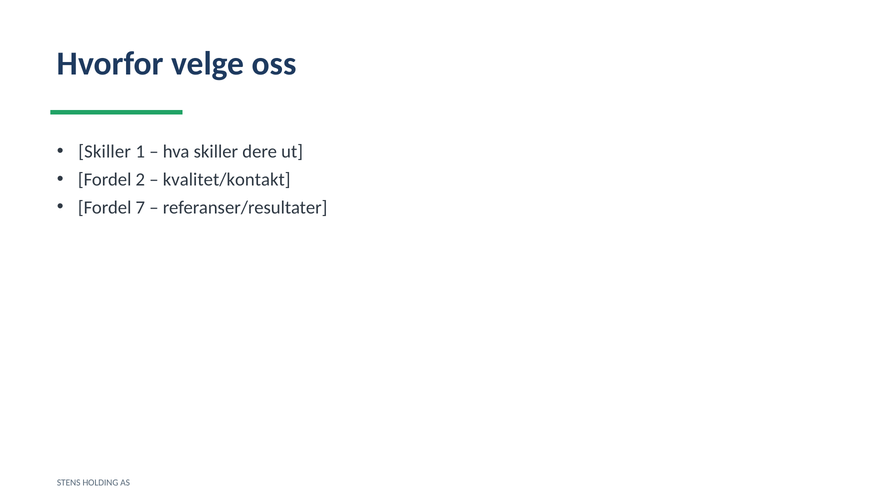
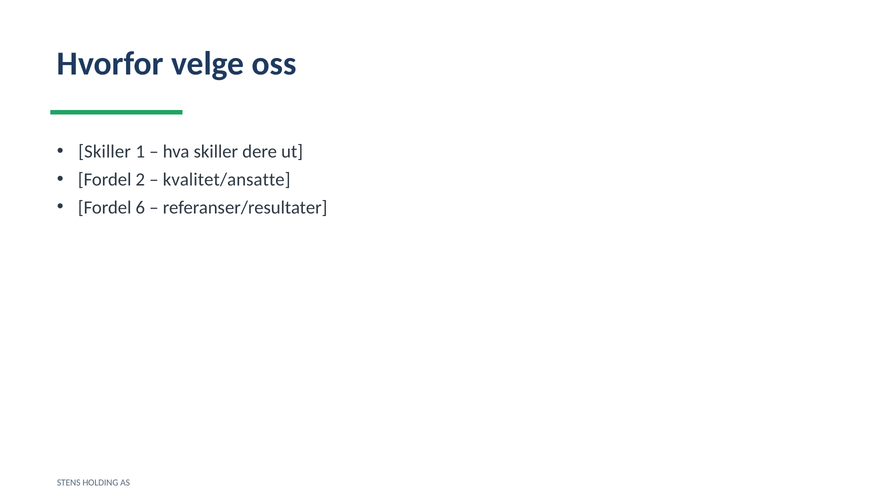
kvalitet/kontakt: kvalitet/kontakt -> kvalitet/ansatte
7: 7 -> 6
